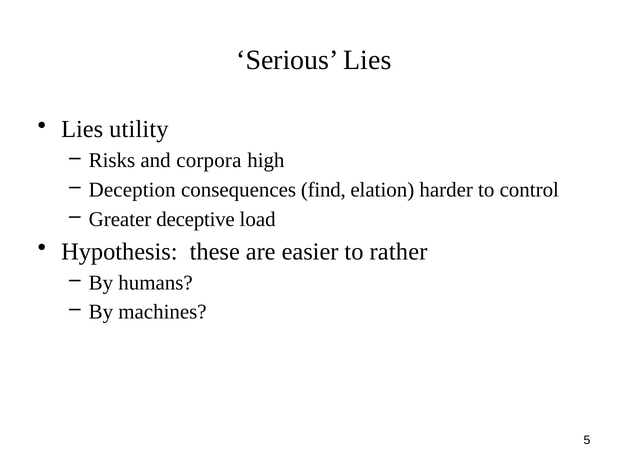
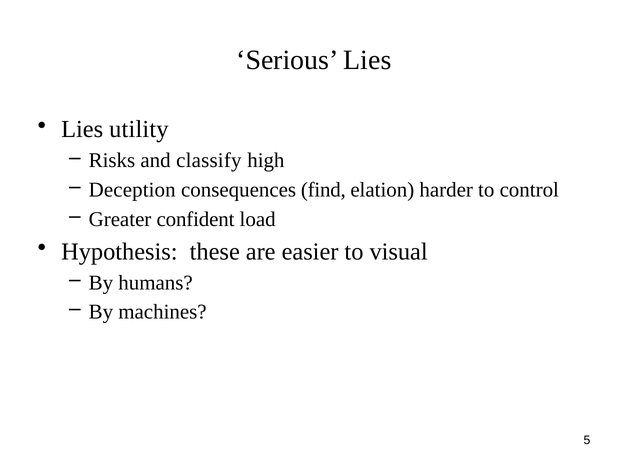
corpora: corpora -> classify
deceptive: deceptive -> confident
rather: rather -> visual
